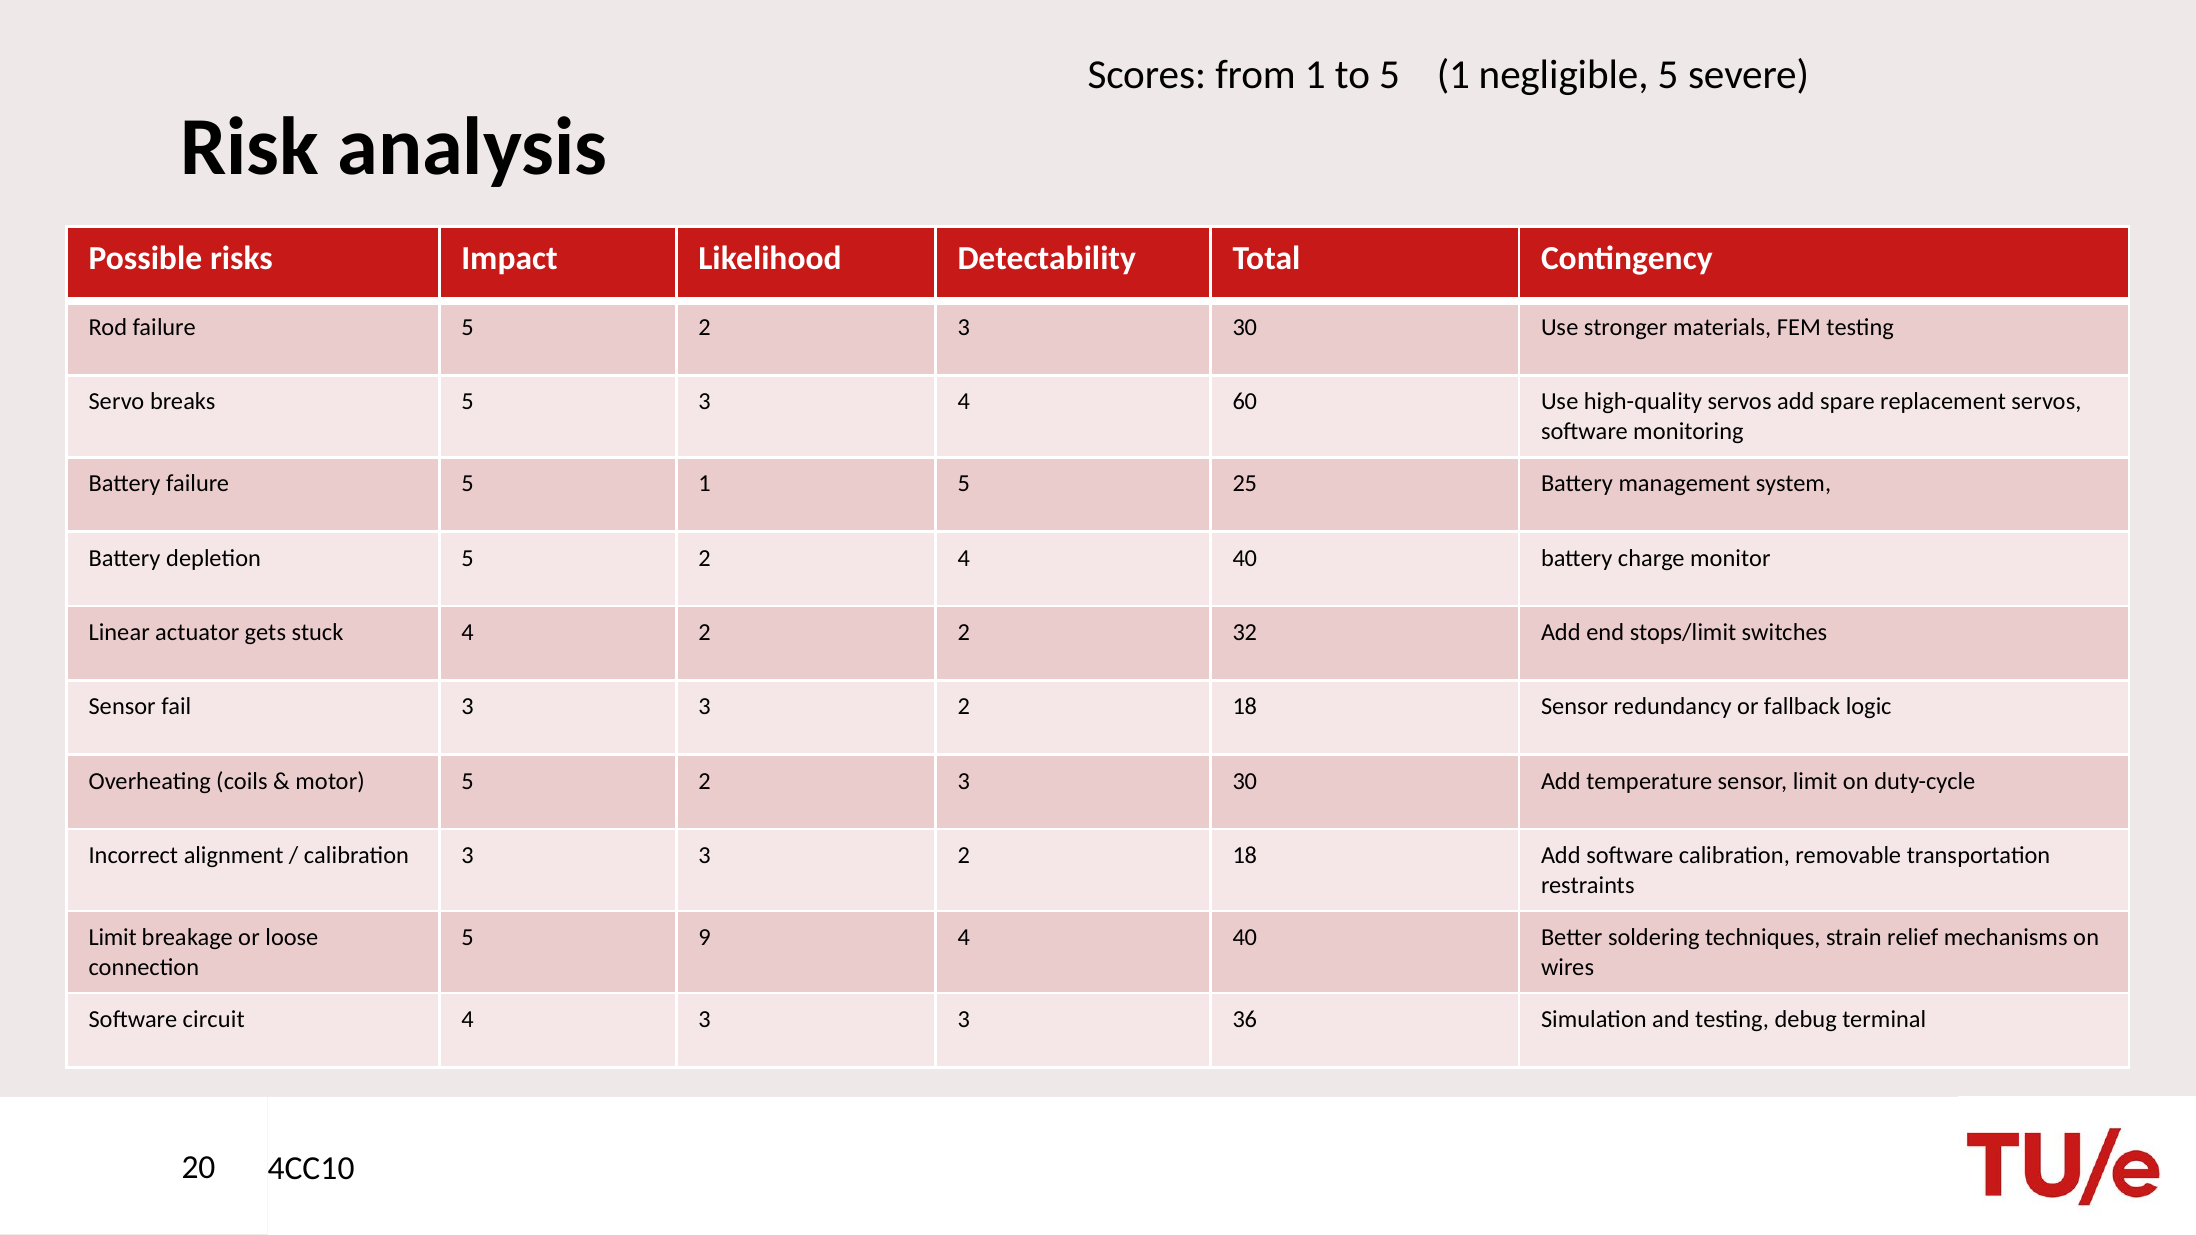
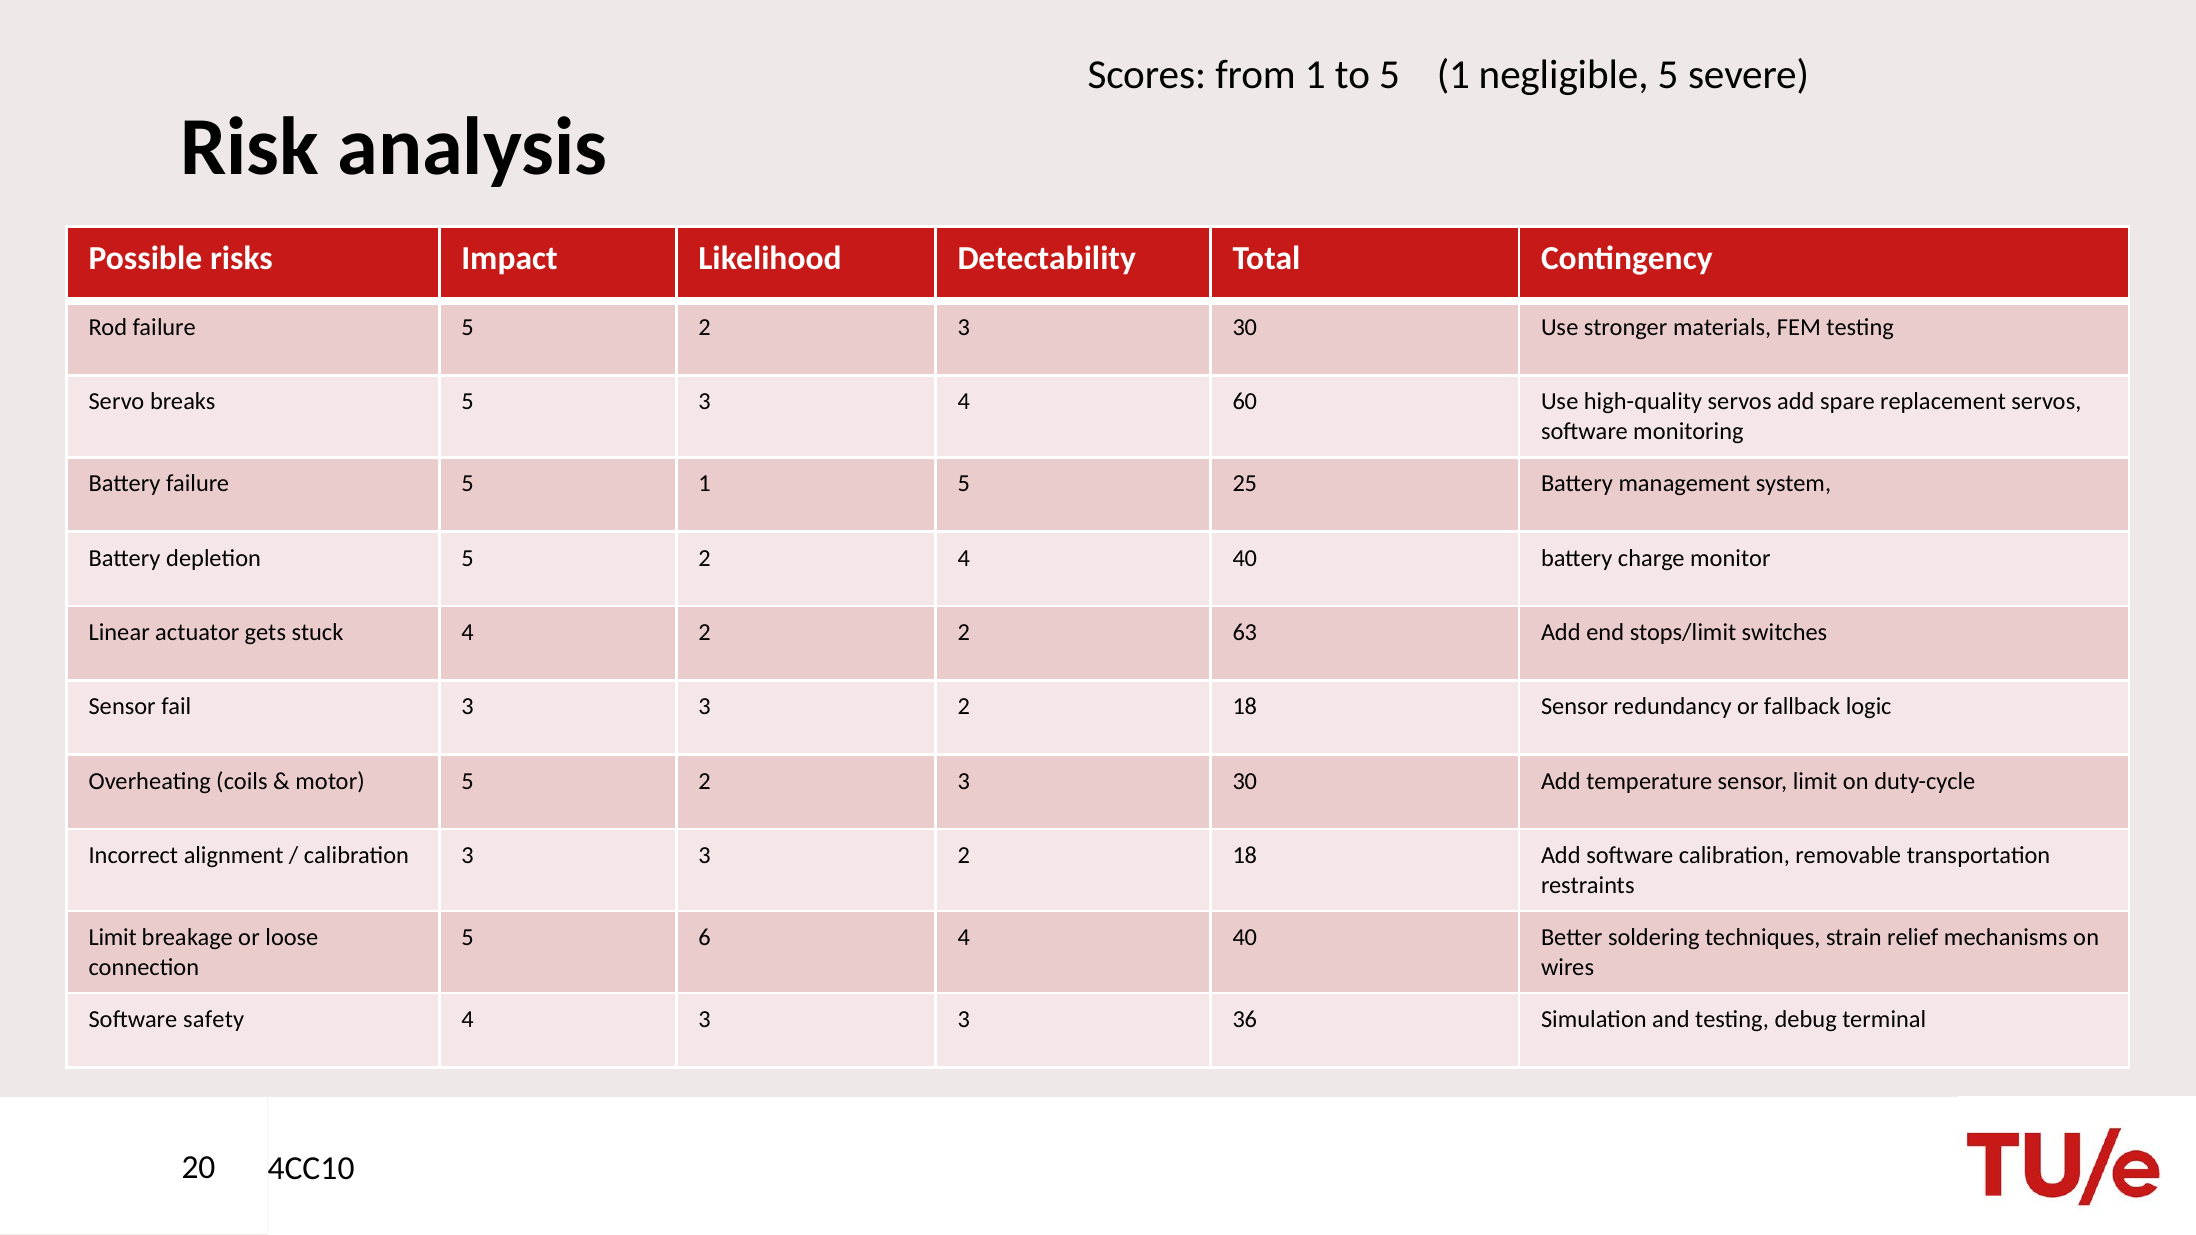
32: 32 -> 63
9: 9 -> 6
circuit: circuit -> safety
